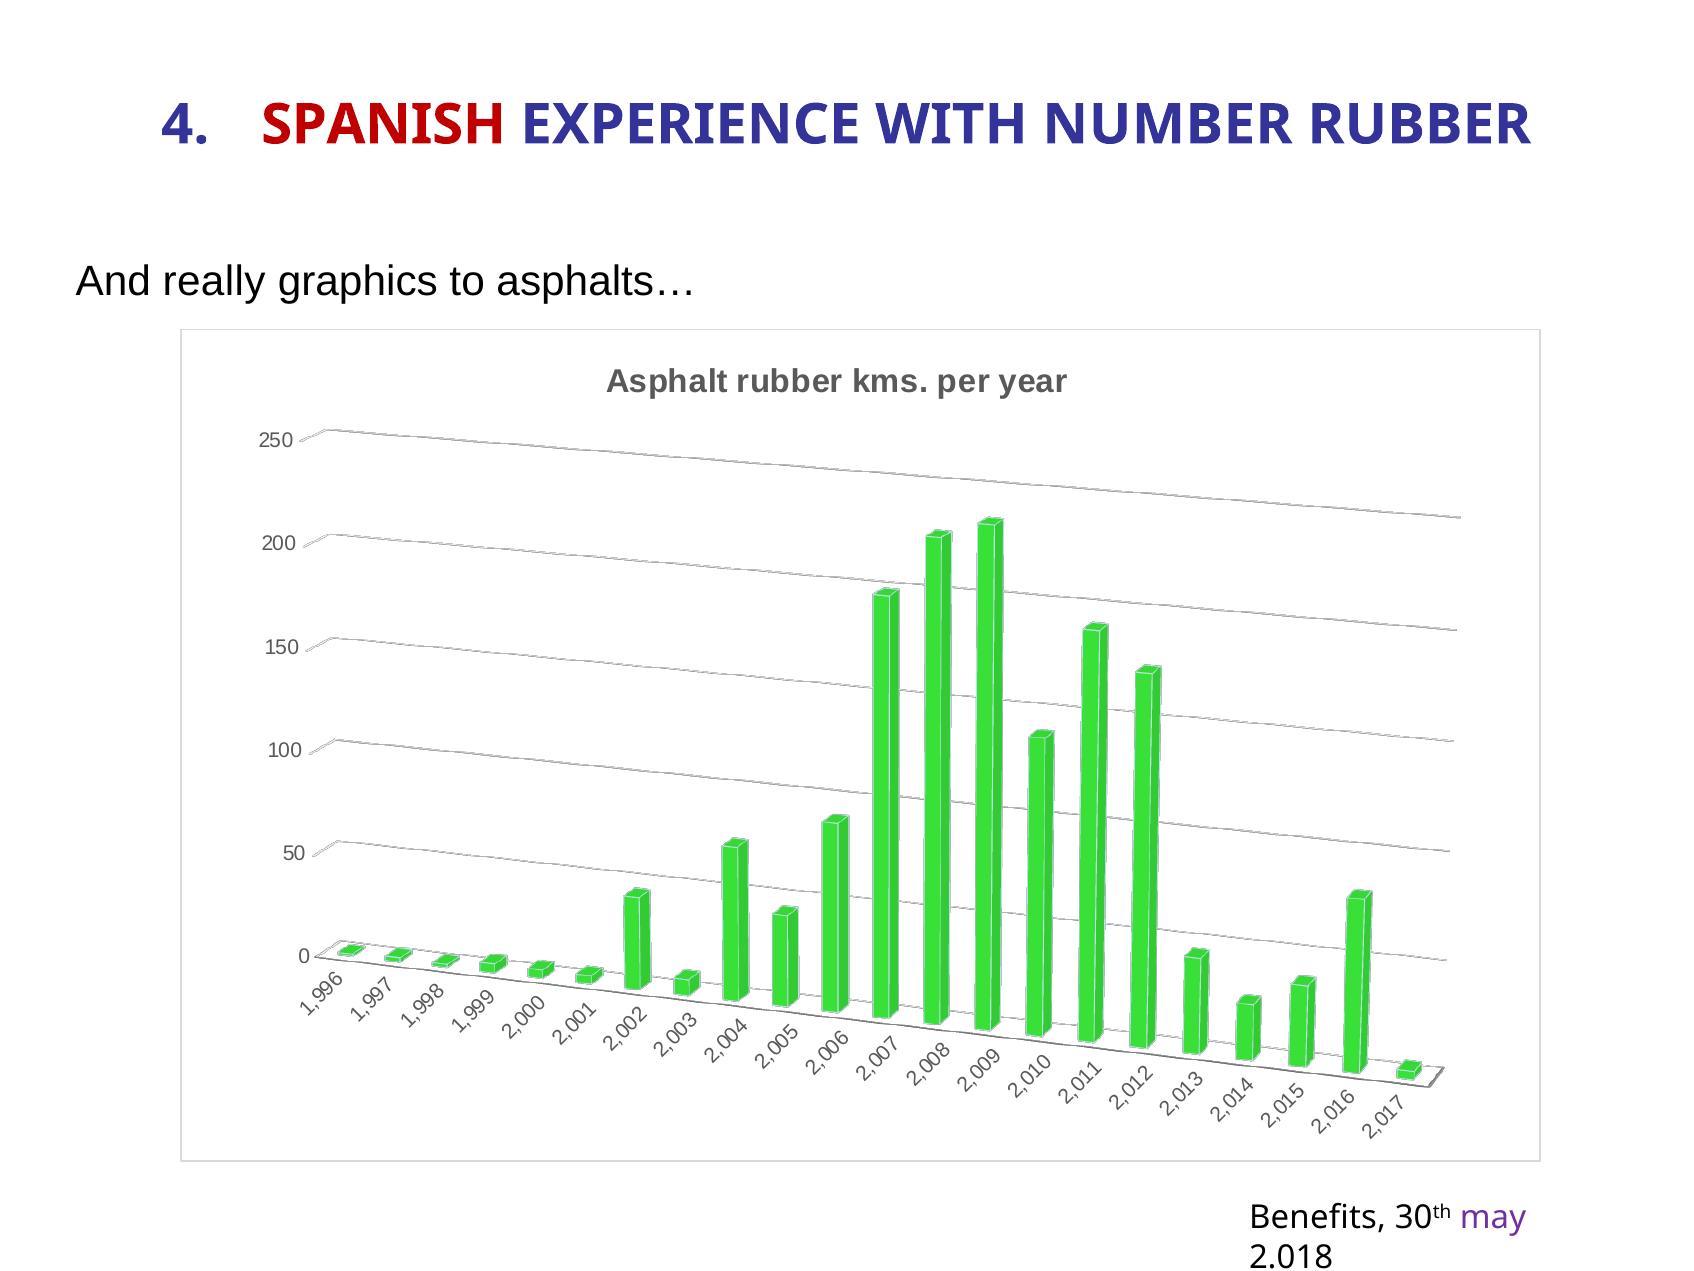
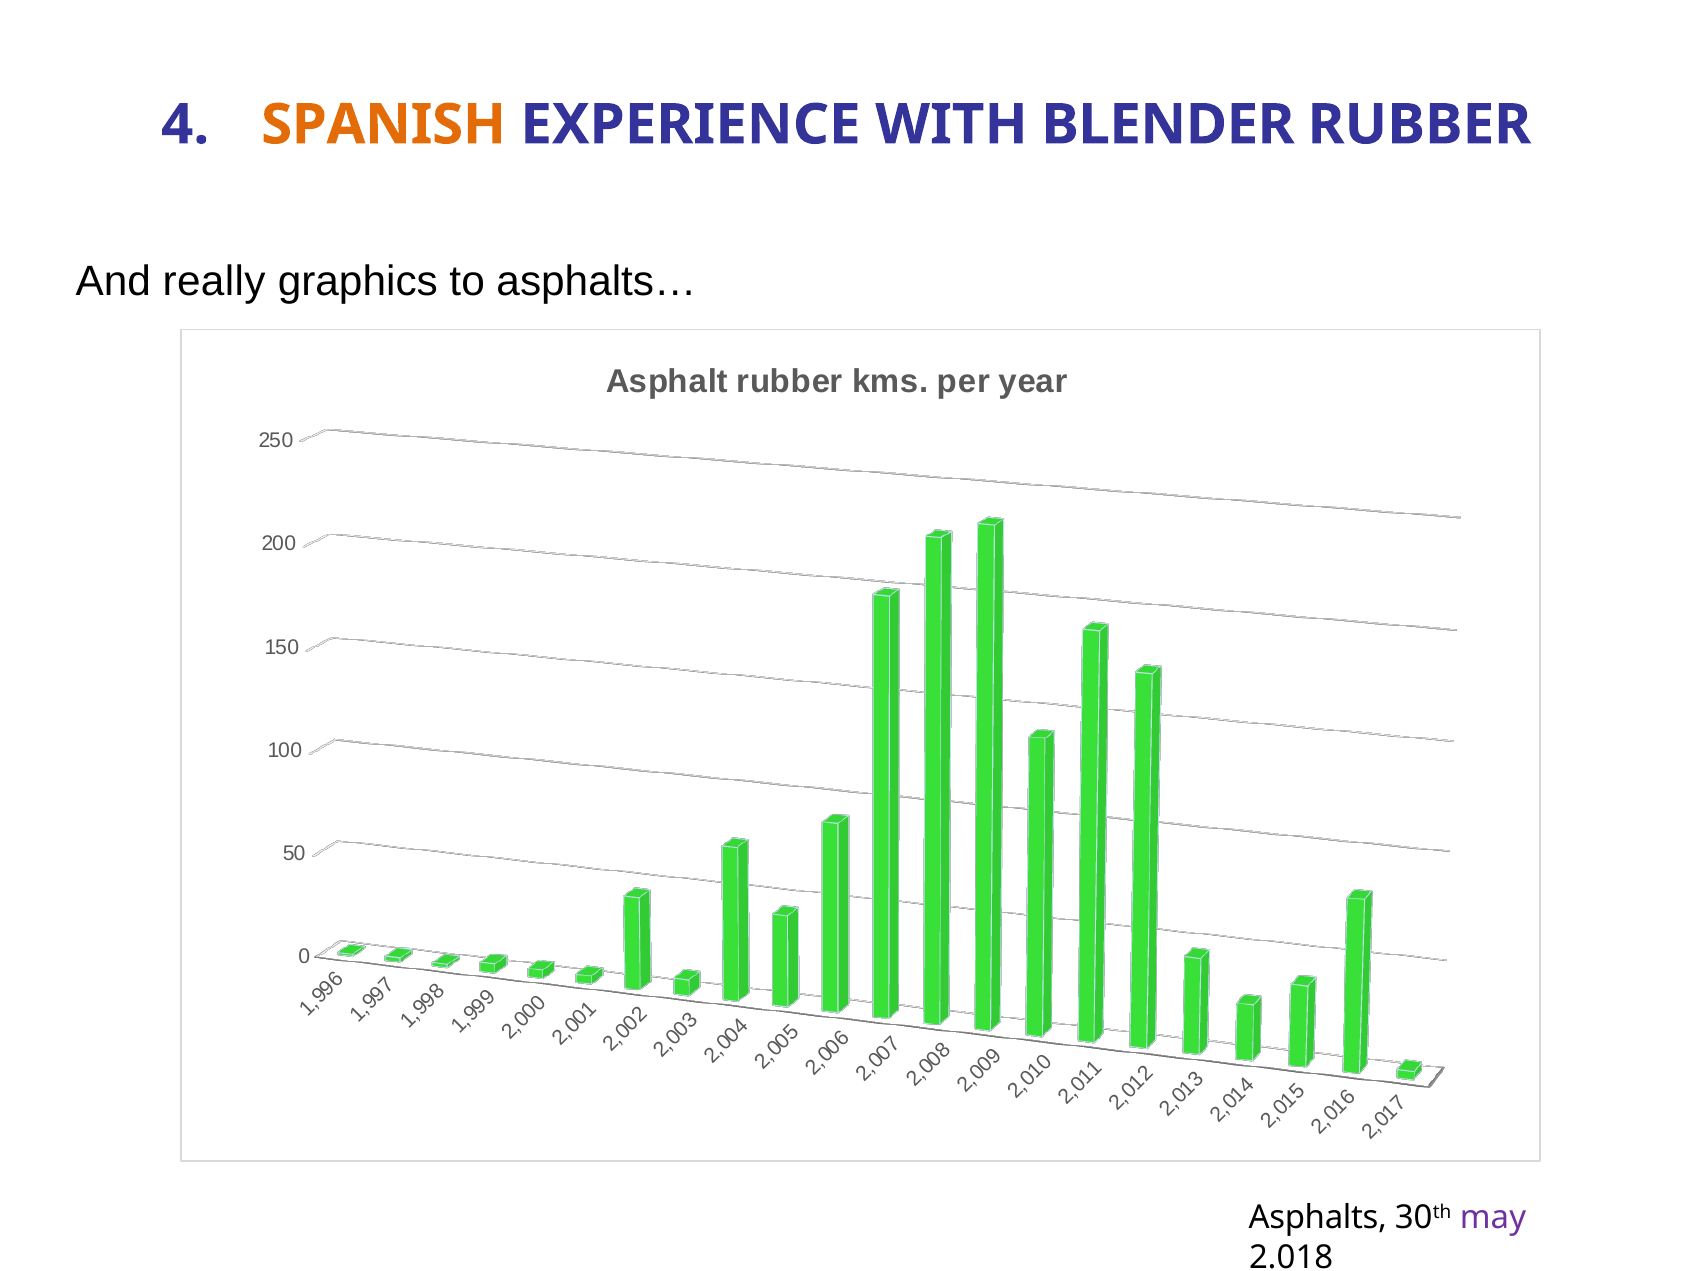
SPANISH colour: red -> orange
NUMBER: NUMBER -> BLENDER
Benefits: Benefits -> Asphalts
